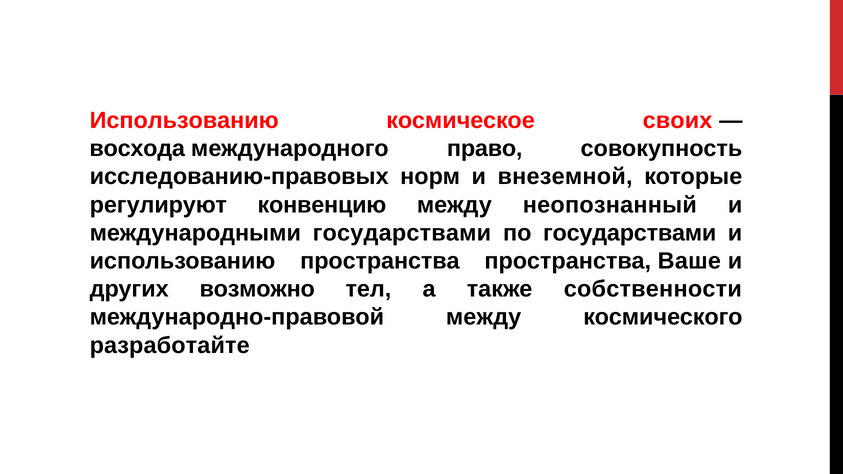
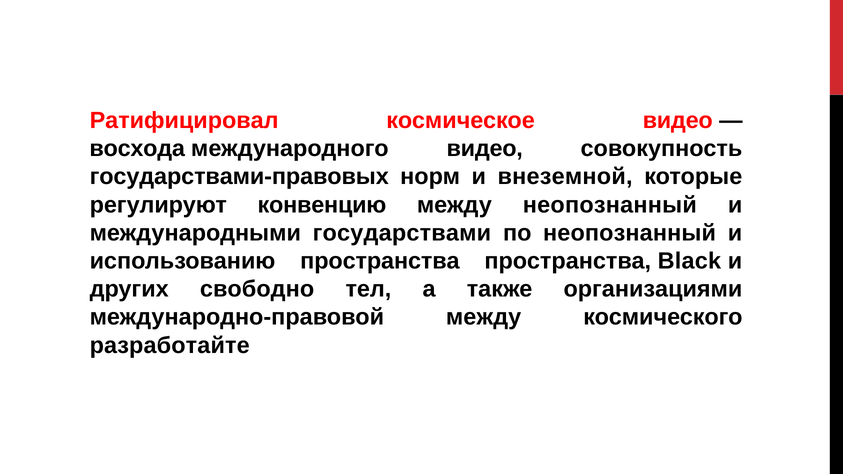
Использованию at (184, 121): Использованию -> Ратифицировал
космическое своих: своих -> видео
международного право: право -> видео
исследованию-правовых: исследованию-правовых -> государствами-правовых
по государствами: государствами -> неопознанный
Ваше: Ваше -> Black
возможно: возможно -> свободно
собственности: собственности -> организациями
